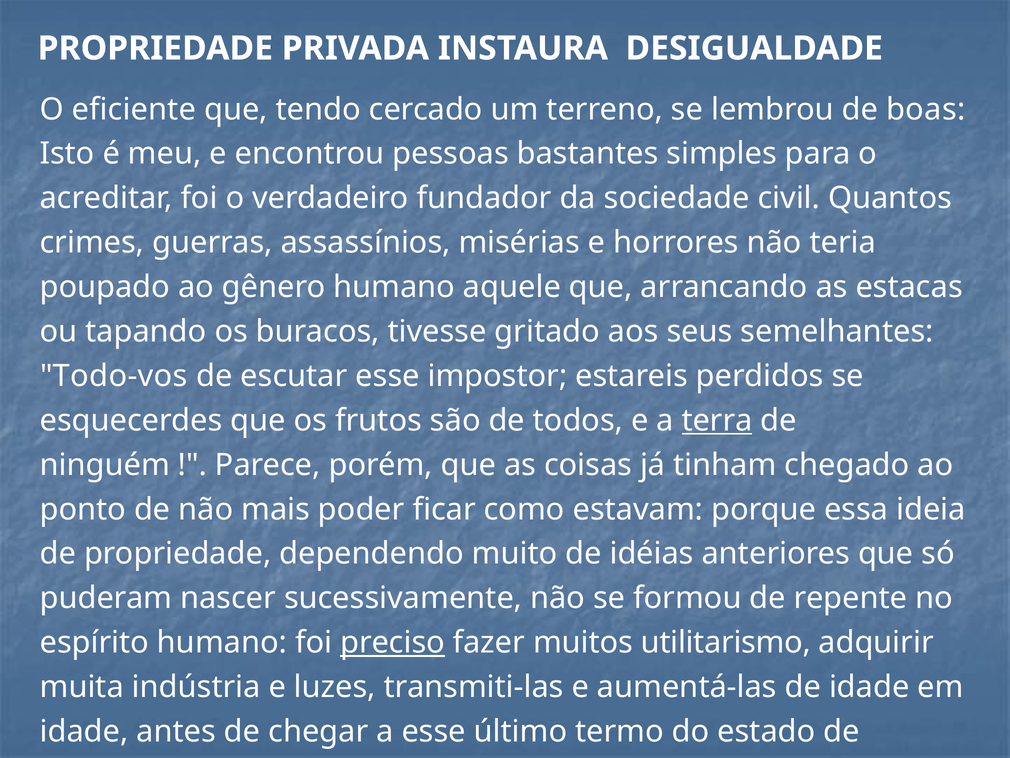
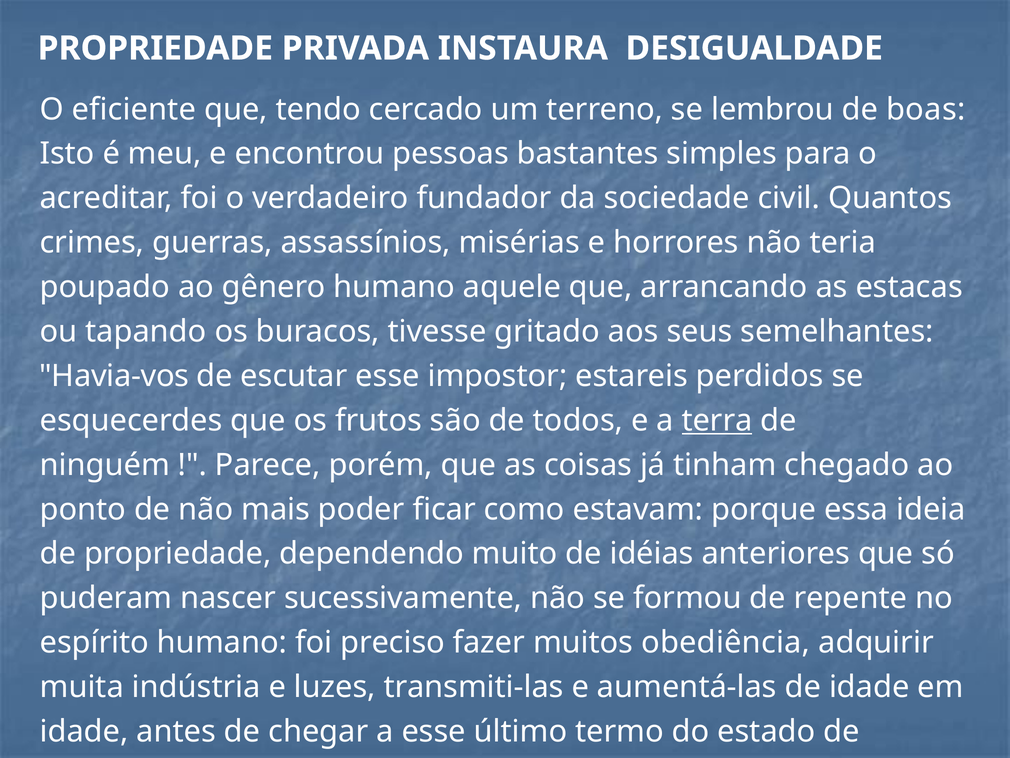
Todo-vos: Todo-vos -> Havia-vos
preciso underline: present -> none
utilitarismo: utilitarismo -> obediência
